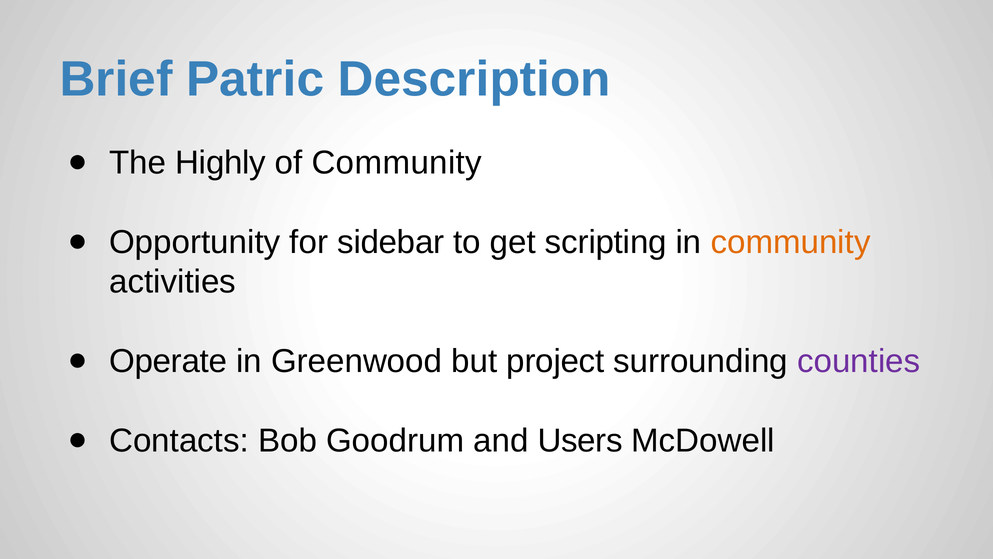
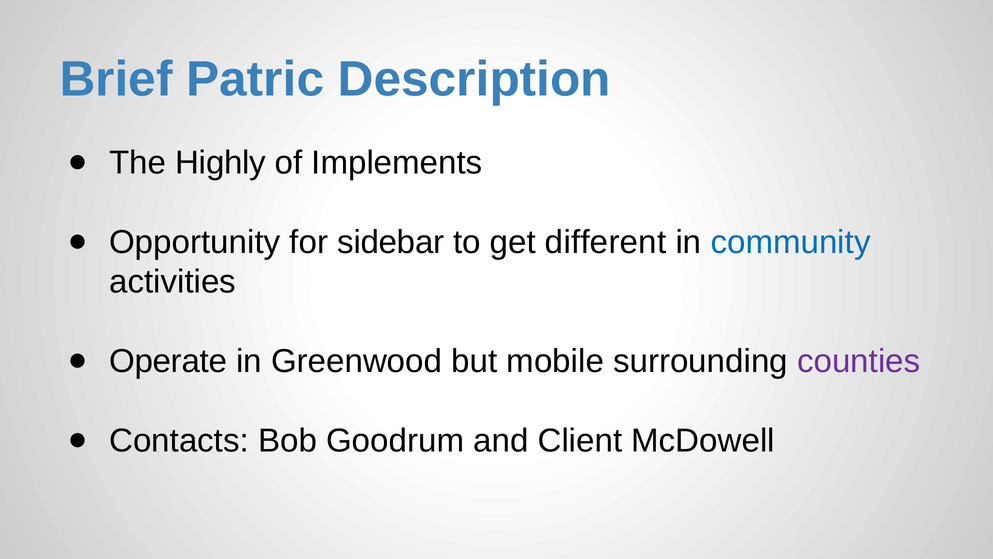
of Community: Community -> Implements
scripting: scripting -> different
community at (791, 242) colour: orange -> blue
project: project -> mobile
Users: Users -> Client
